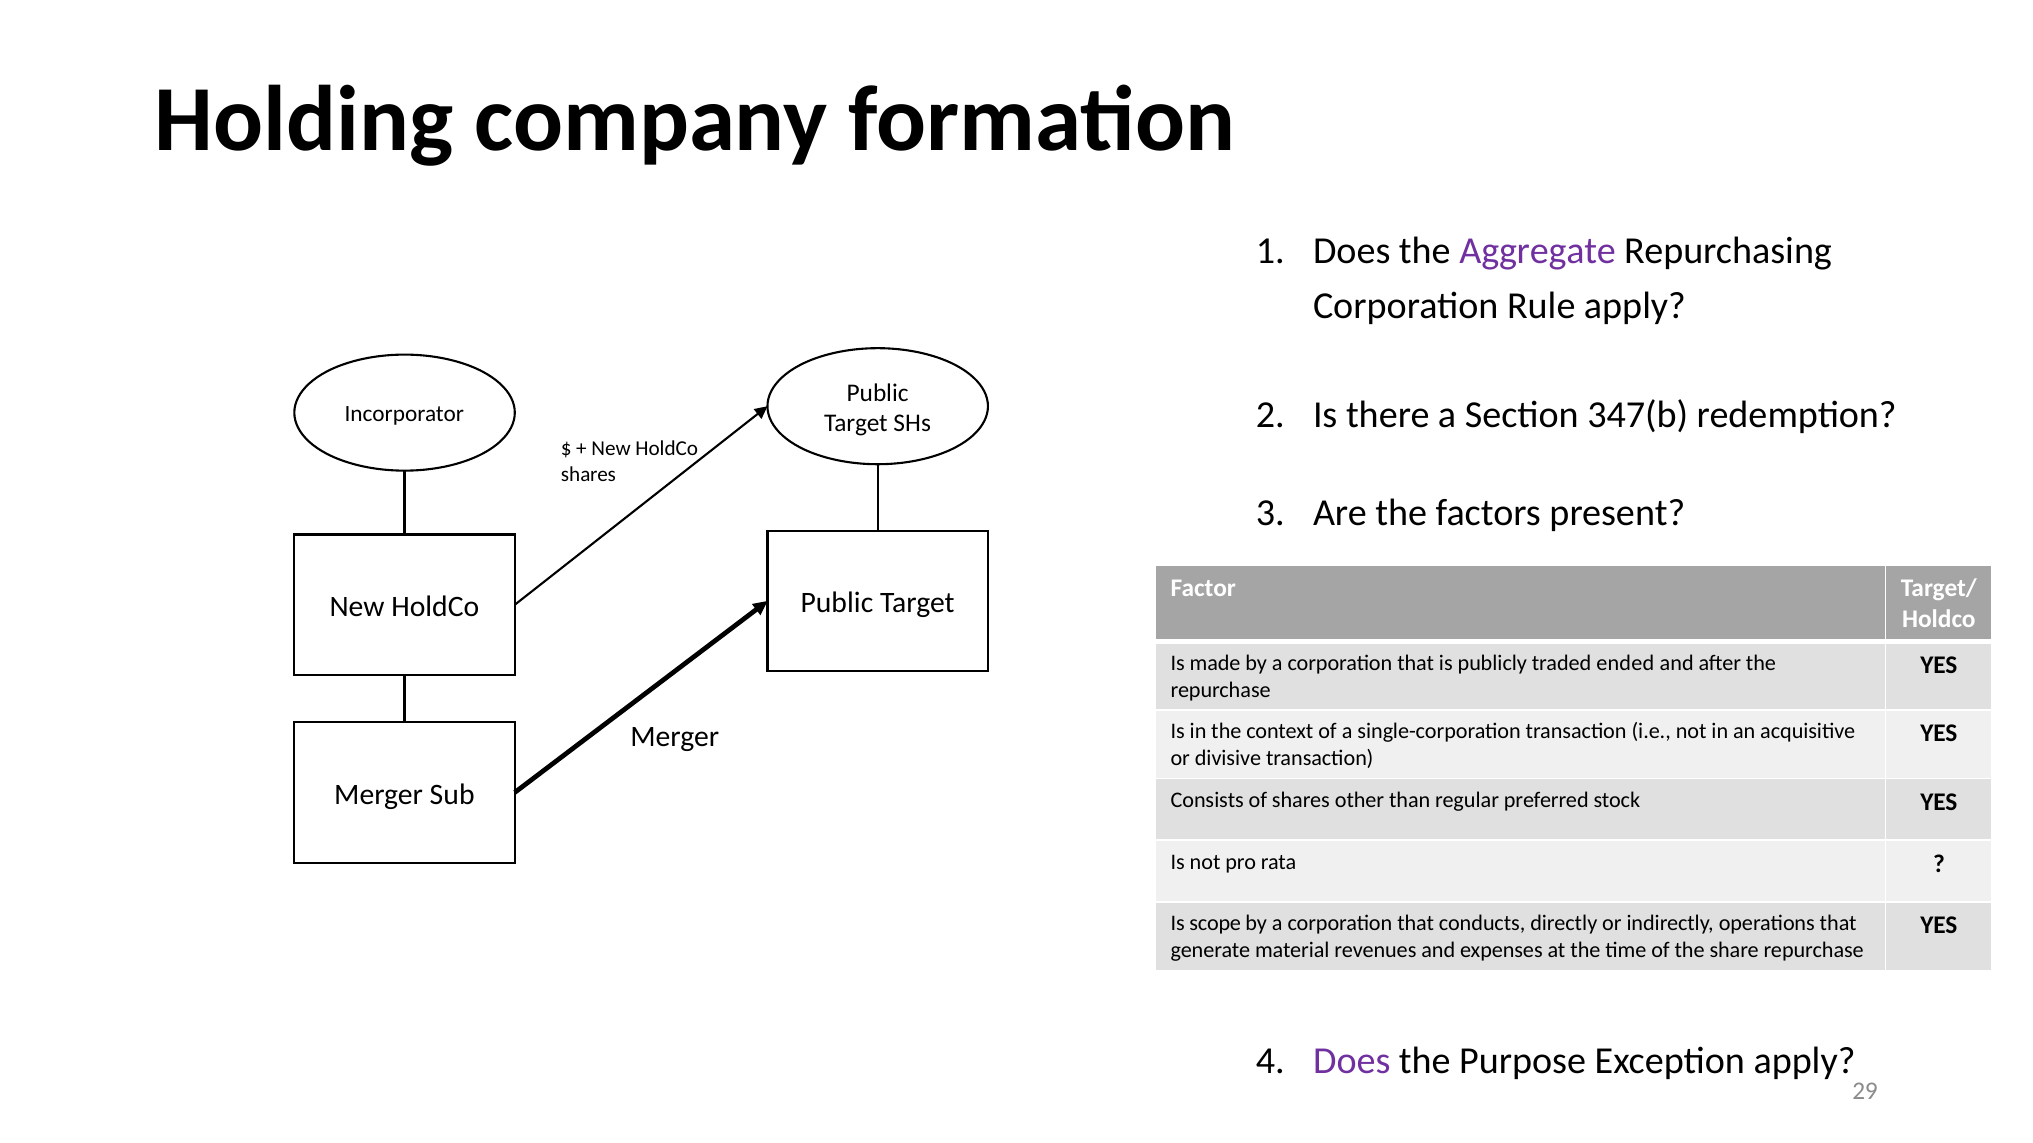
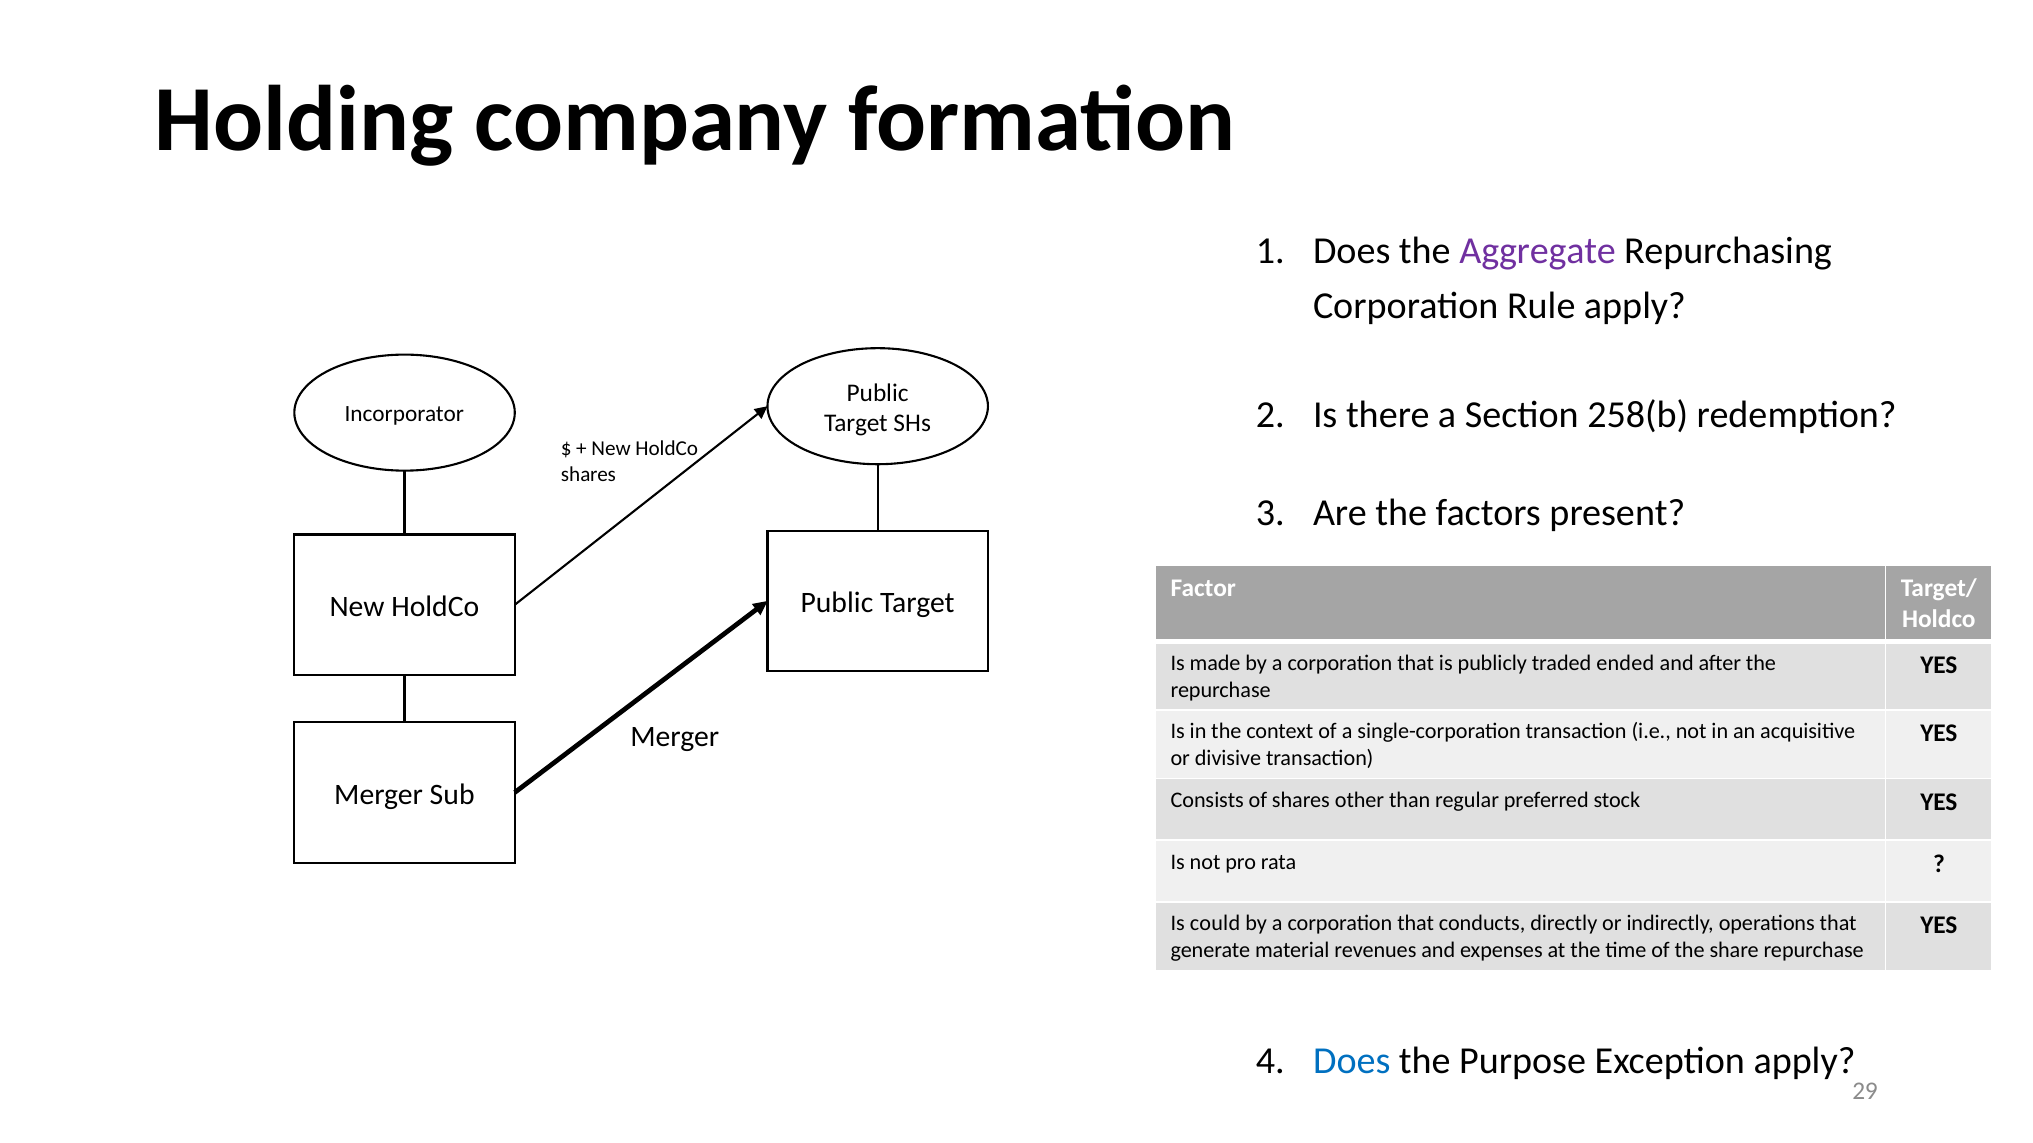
347(b: 347(b -> 258(b
scope: scope -> could
Does at (1352, 1062) colour: purple -> blue
